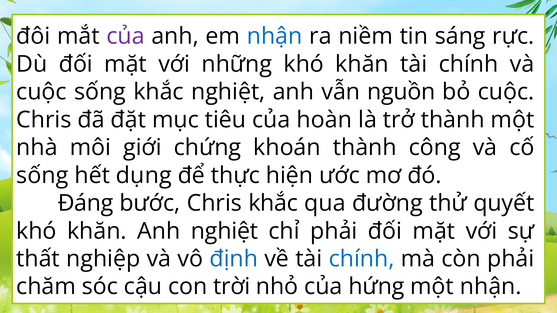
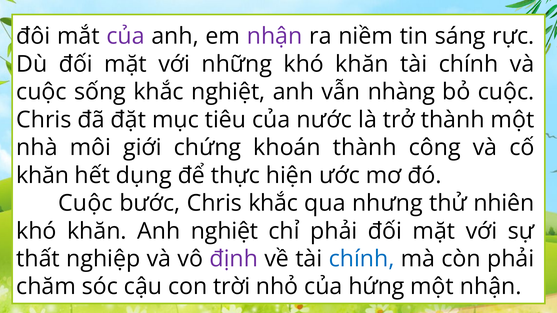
nhận at (275, 36) colour: blue -> purple
nguồn: nguồn -> nhàng
hoàn: hoàn -> nước
sống at (42, 176): sống -> khăn
Đáng at (86, 203): Đáng -> Cuộc
đường: đường -> nhưng
quyết: quyết -> nhiên
định colour: blue -> purple
